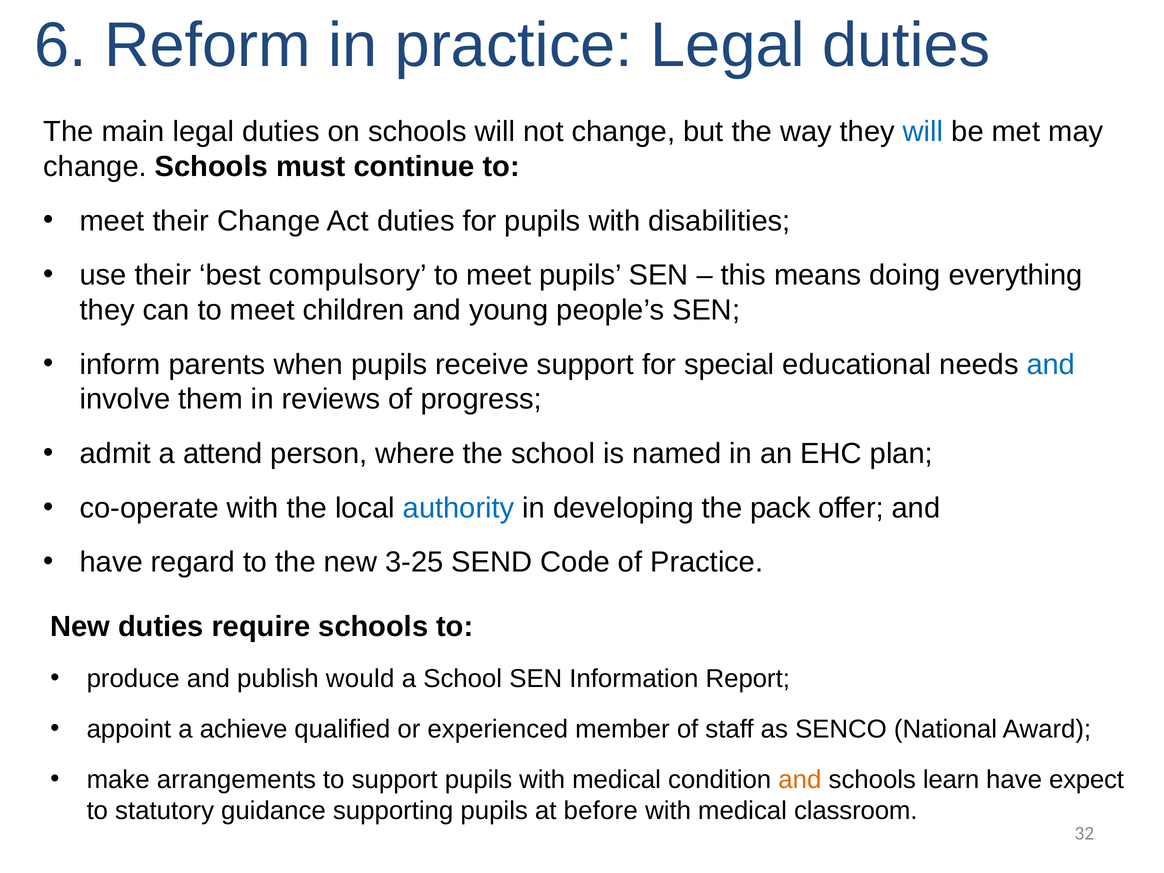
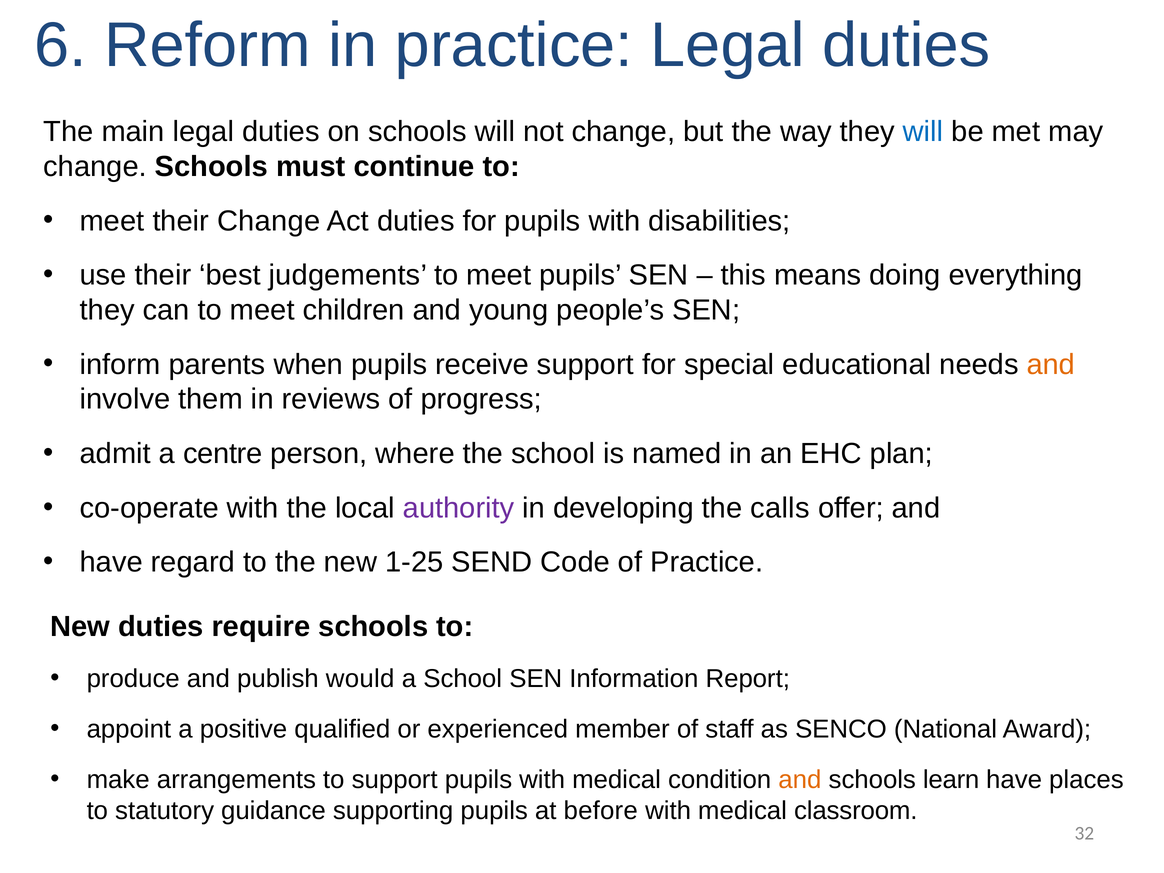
compulsory: compulsory -> judgements
and at (1051, 364) colour: blue -> orange
attend: attend -> centre
authority colour: blue -> purple
pack: pack -> calls
3-25: 3-25 -> 1-25
achieve: achieve -> positive
expect: expect -> places
